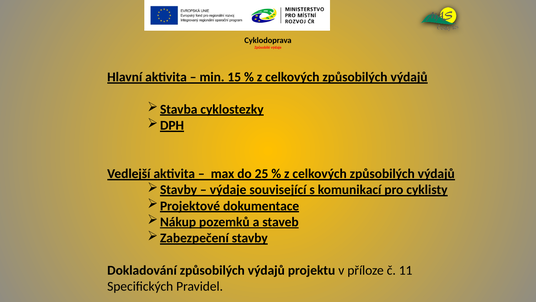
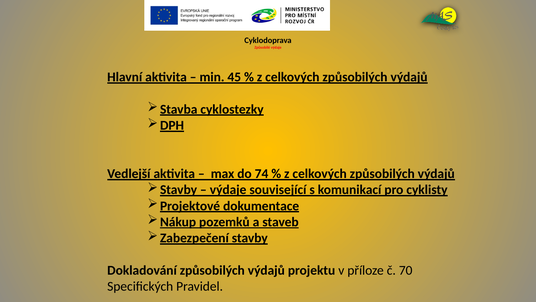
15: 15 -> 45
25: 25 -> 74
11: 11 -> 70
